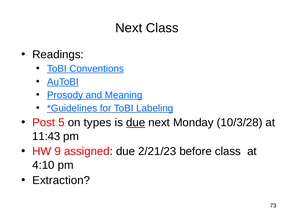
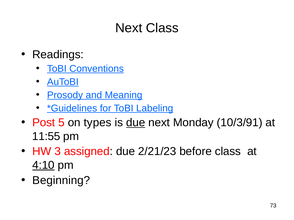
10/3/28: 10/3/28 -> 10/3/91
11:43: 11:43 -> 11:55
9: 9 -> 3
4:10 underline: none -> present
Extraction: Extraction -> Beginning
